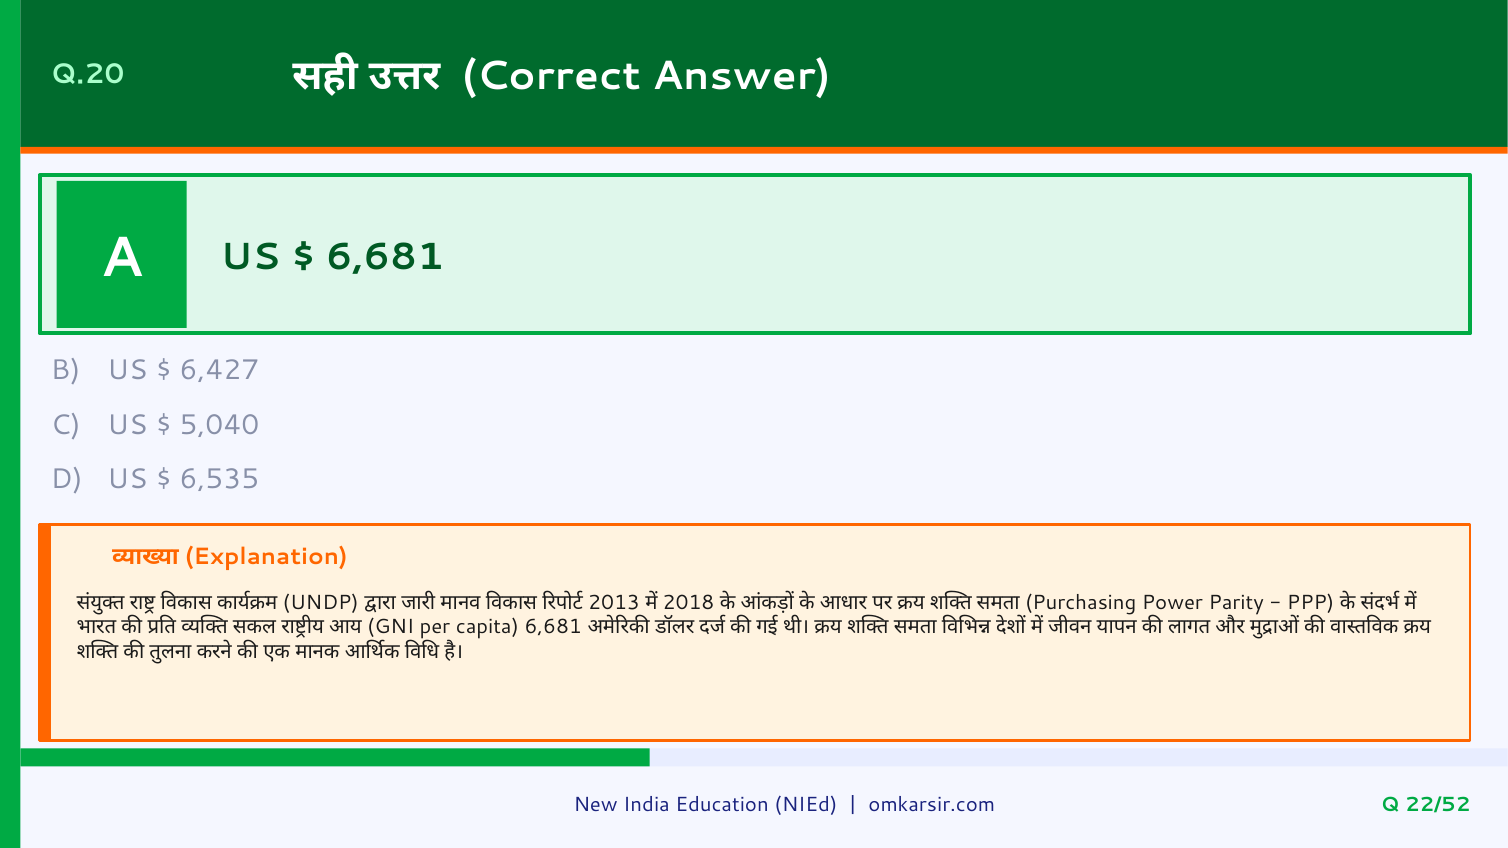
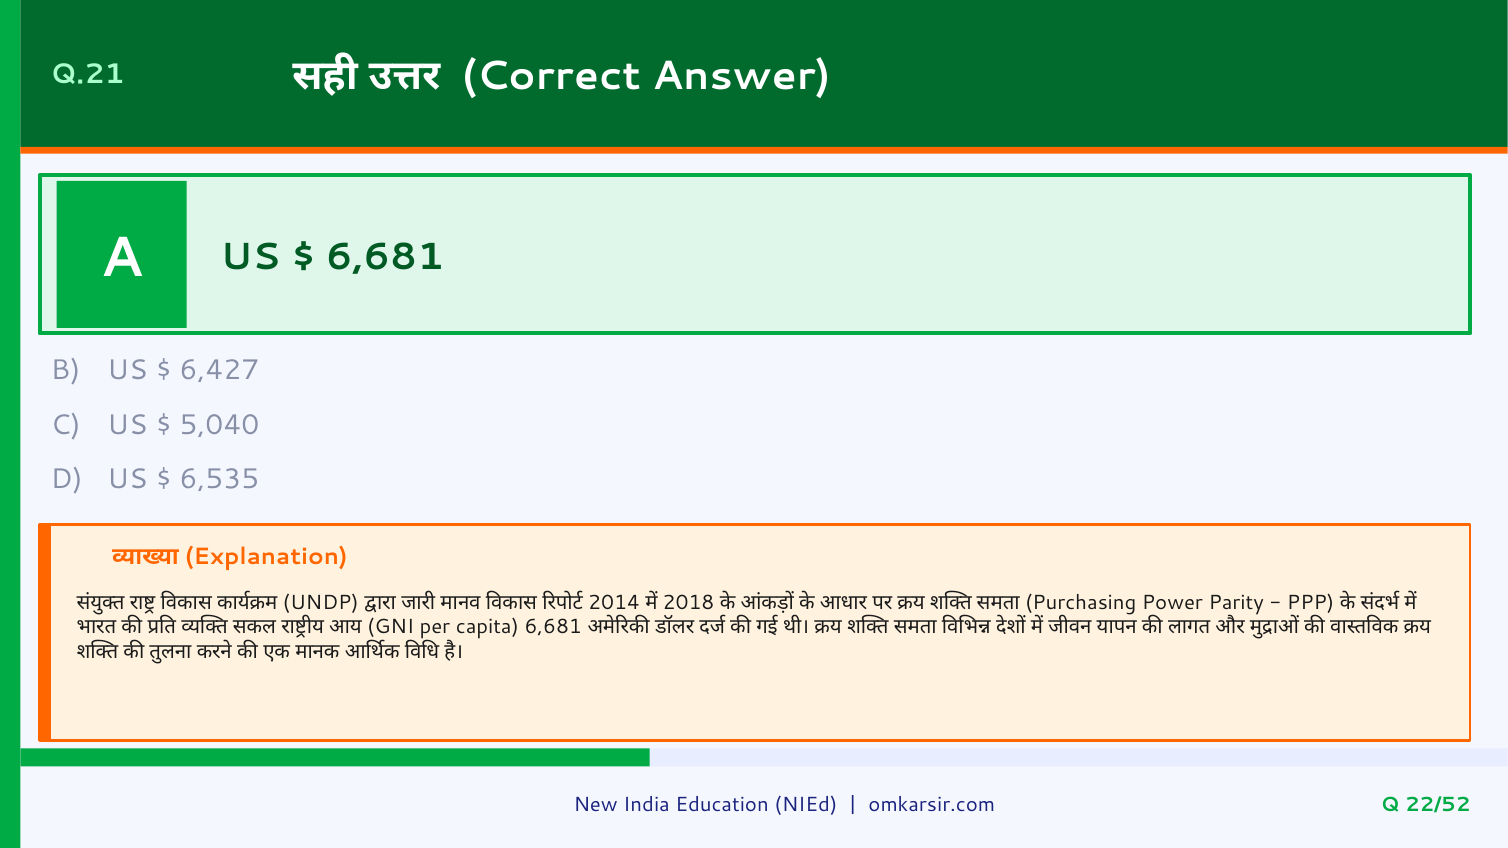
Q.20: Q.20 -> Q.21
2013: 2013 -> 2014
